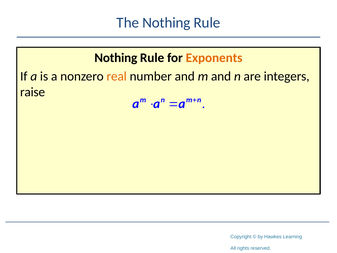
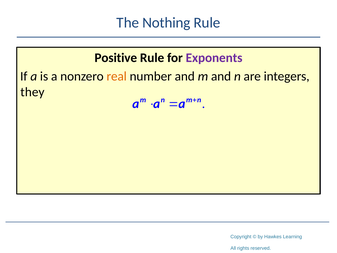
Nothing at (116, 58): Nothing -> Positive
Exponents colour: orange -> purple
raise: raise -> they
